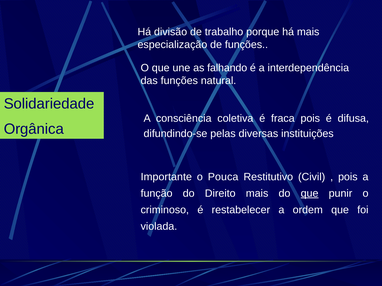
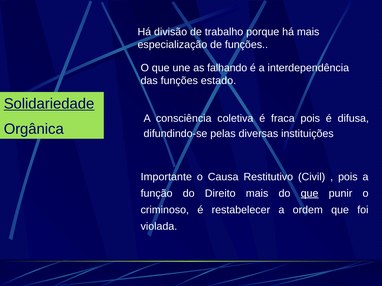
natural: natural -> estado
Solidariedade underline: none -> present
Pouca: Pouca -> Causa
